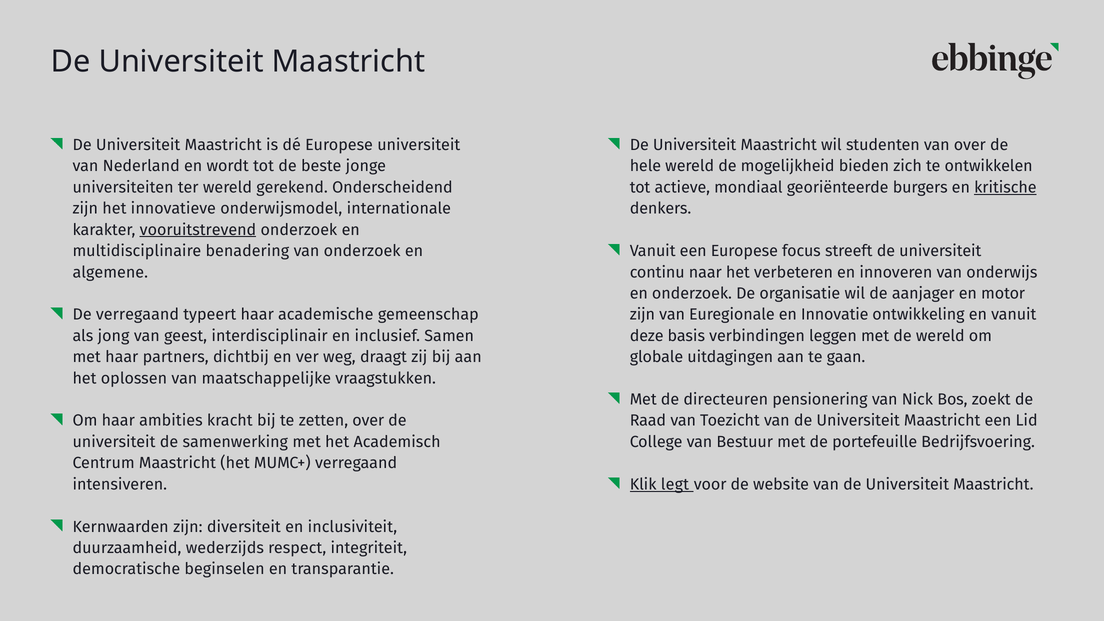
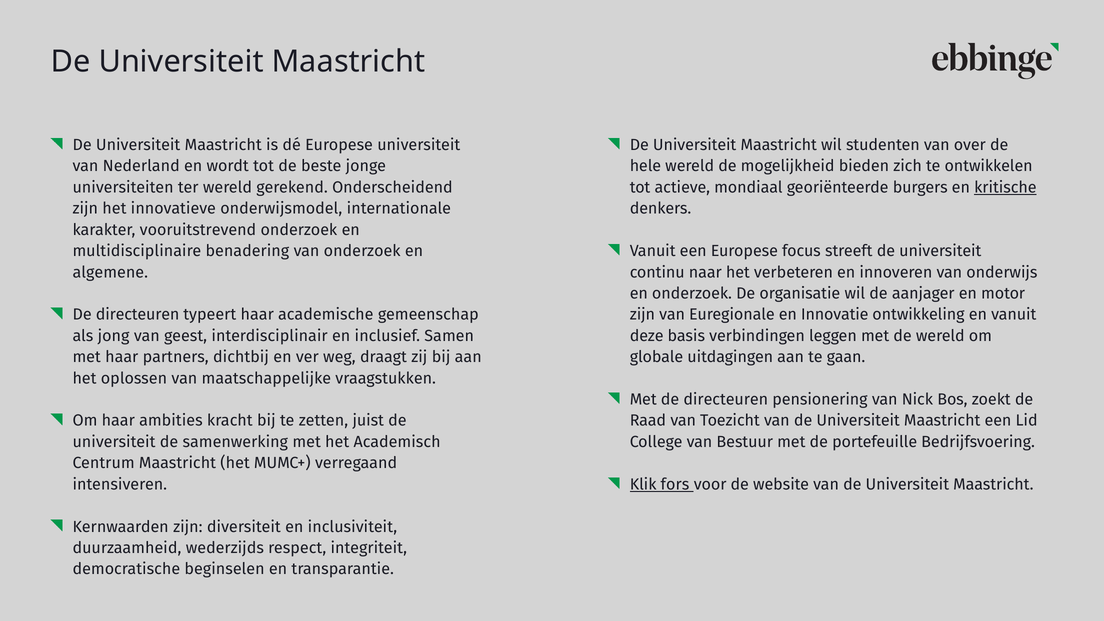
vooruitstrevend underline: present -> none
verregaand at (137, 315): verregaand -> directeuren
zetten over: over -> juist
legt: legt -> fors
